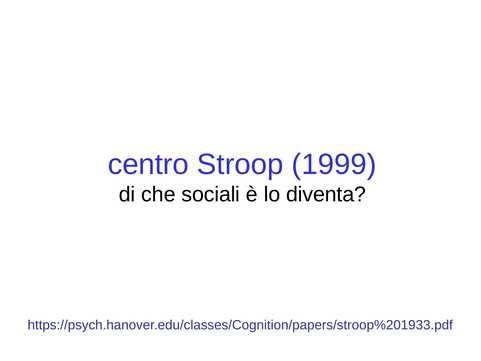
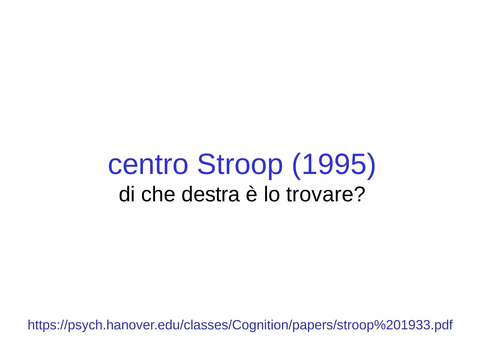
1999: 1999 -> 1995
sociali: sociali -> destra
diventa: diventa -> trovare
